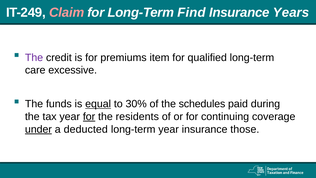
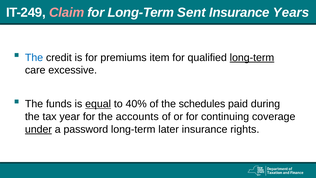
Find: Find -> Sent
The at (34, 57) colour: purple -> blue
long-term at (252, 57) underline: none -> present
30%: 30% -> 40%
for at (89, 116) underline: present -> none
residents: residents -> accounts
deducted: deducted -> password
long-term year: year -> later
those: those -> rights
